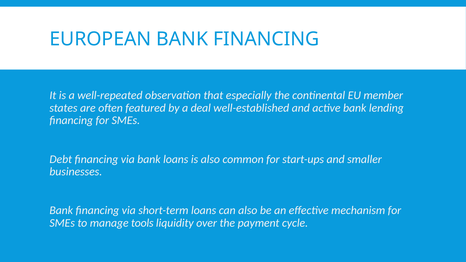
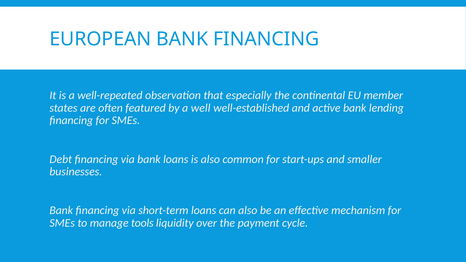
deal: deal -> well
